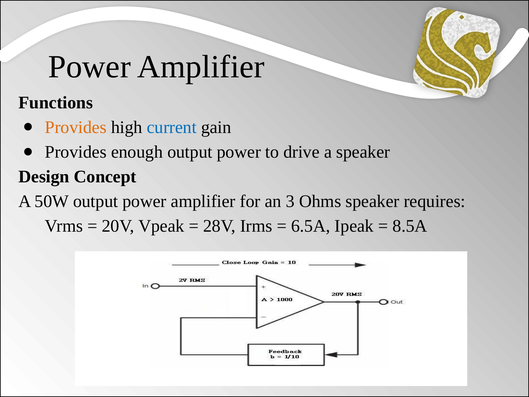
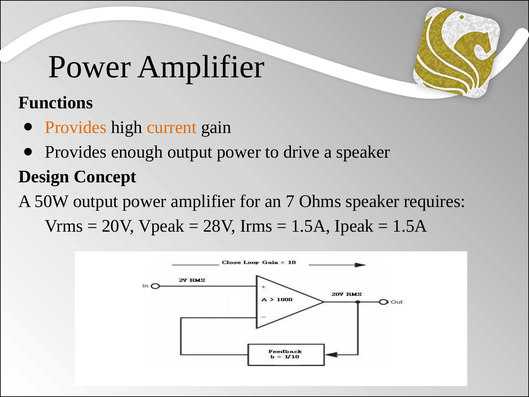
current colour: blue -> orange
3: 3 -> 7
6.5A at (311, 226): 6.5A -> 1.5A
8.5A at (410, 226): 8.5A -> 1.5A
